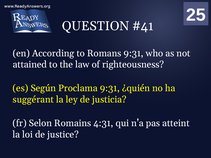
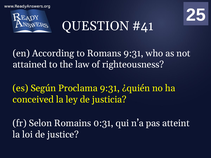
suggérant: suggérant -> conceived
4:31: 4:31 -> 0:31
